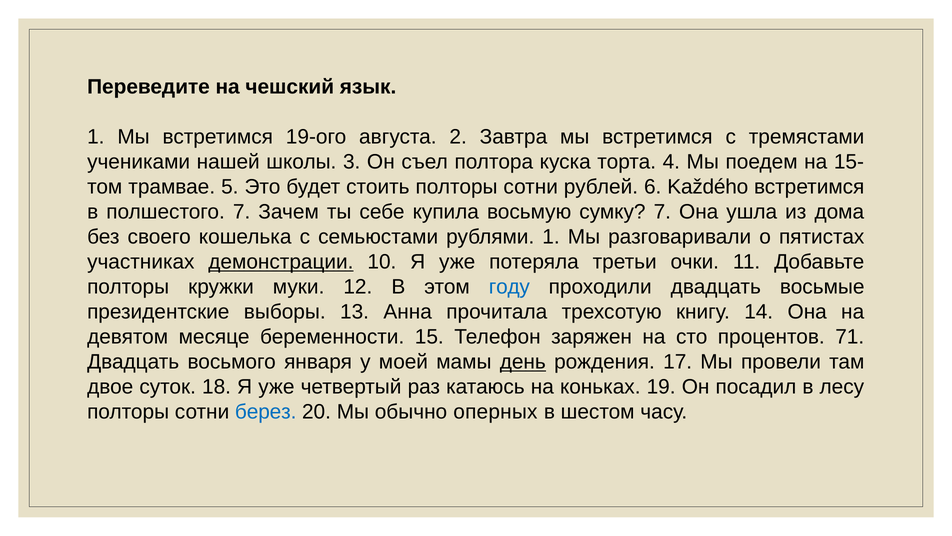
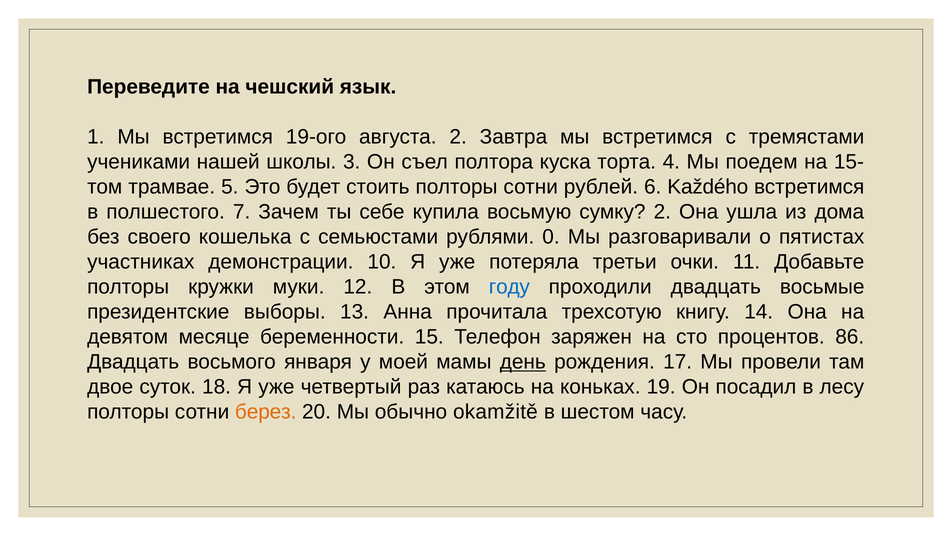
сумку 7: 7 -> 2
рублями 1: 1 -> 0
демонстрации underline: present -> none
71: 71 -> 86
берез colour: blue -> orange
оперных: оперных -> okamžitě
